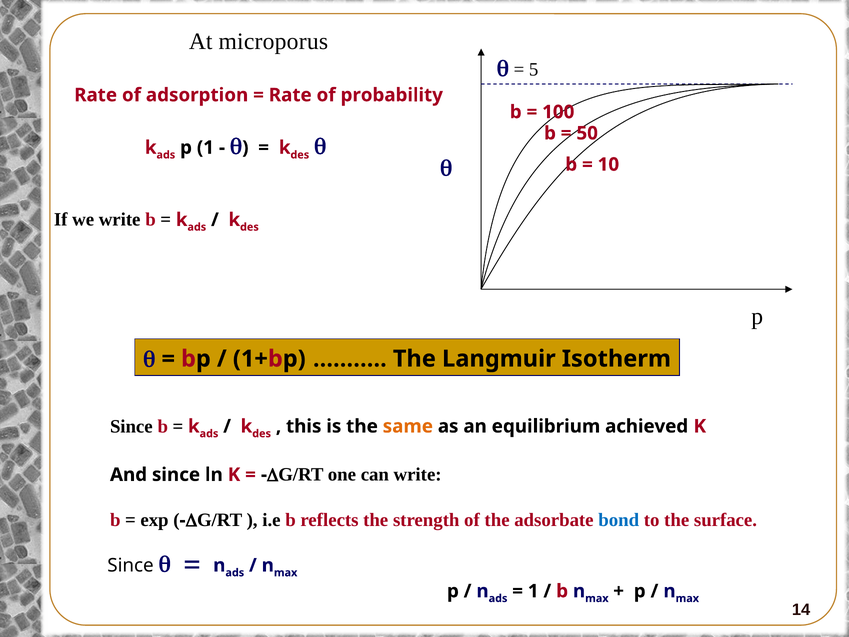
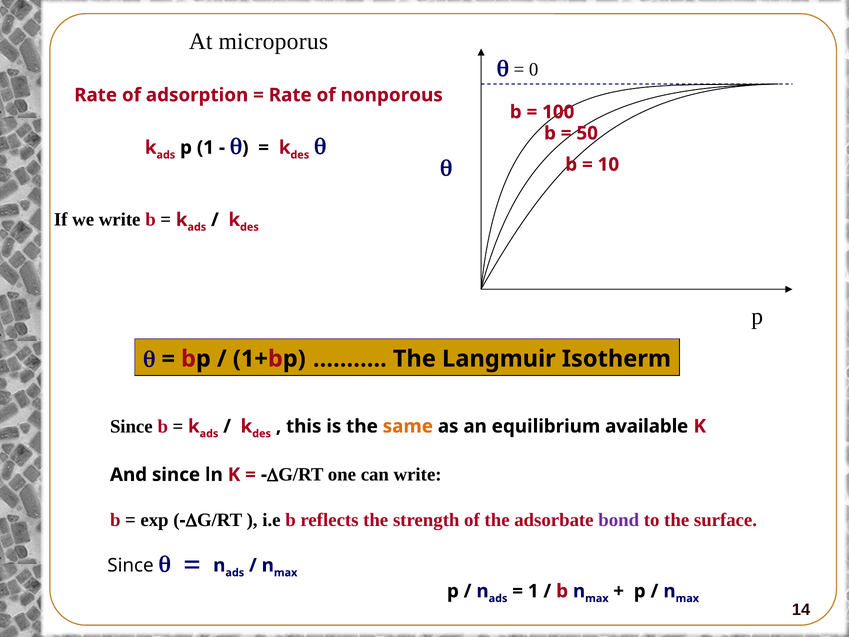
5: 5 -> 0
probability: probability -> nonporous
achieved: achieved -> available
bond colour: blue -> purple
